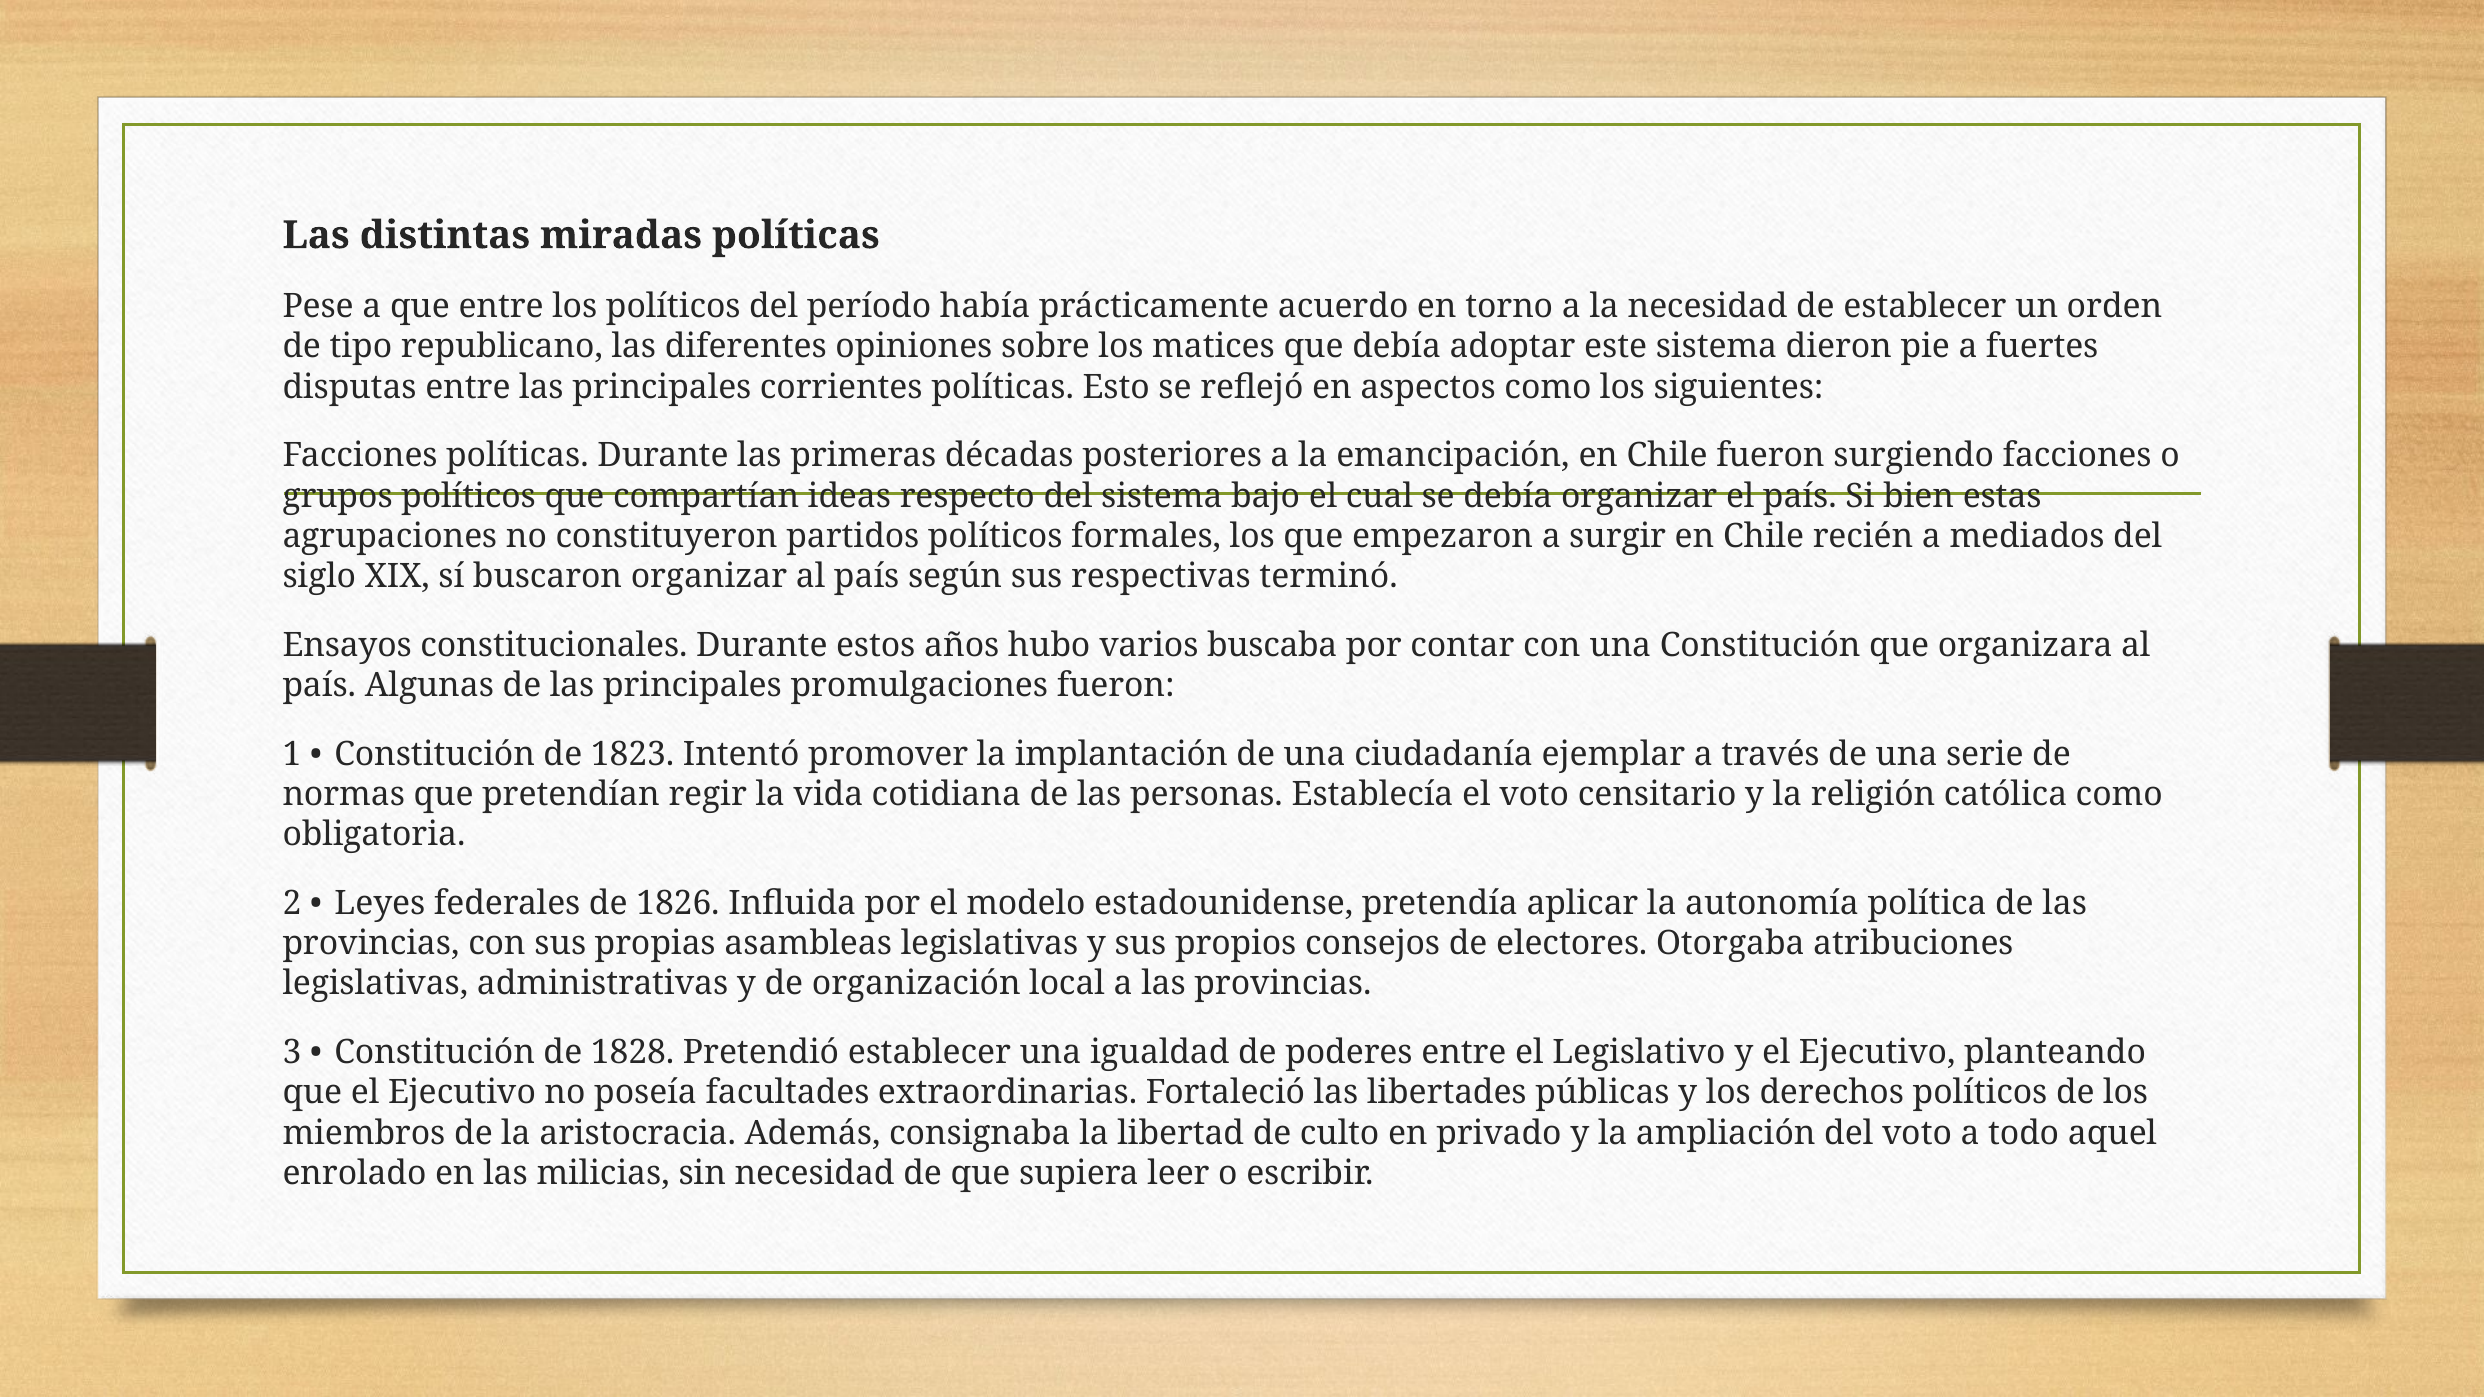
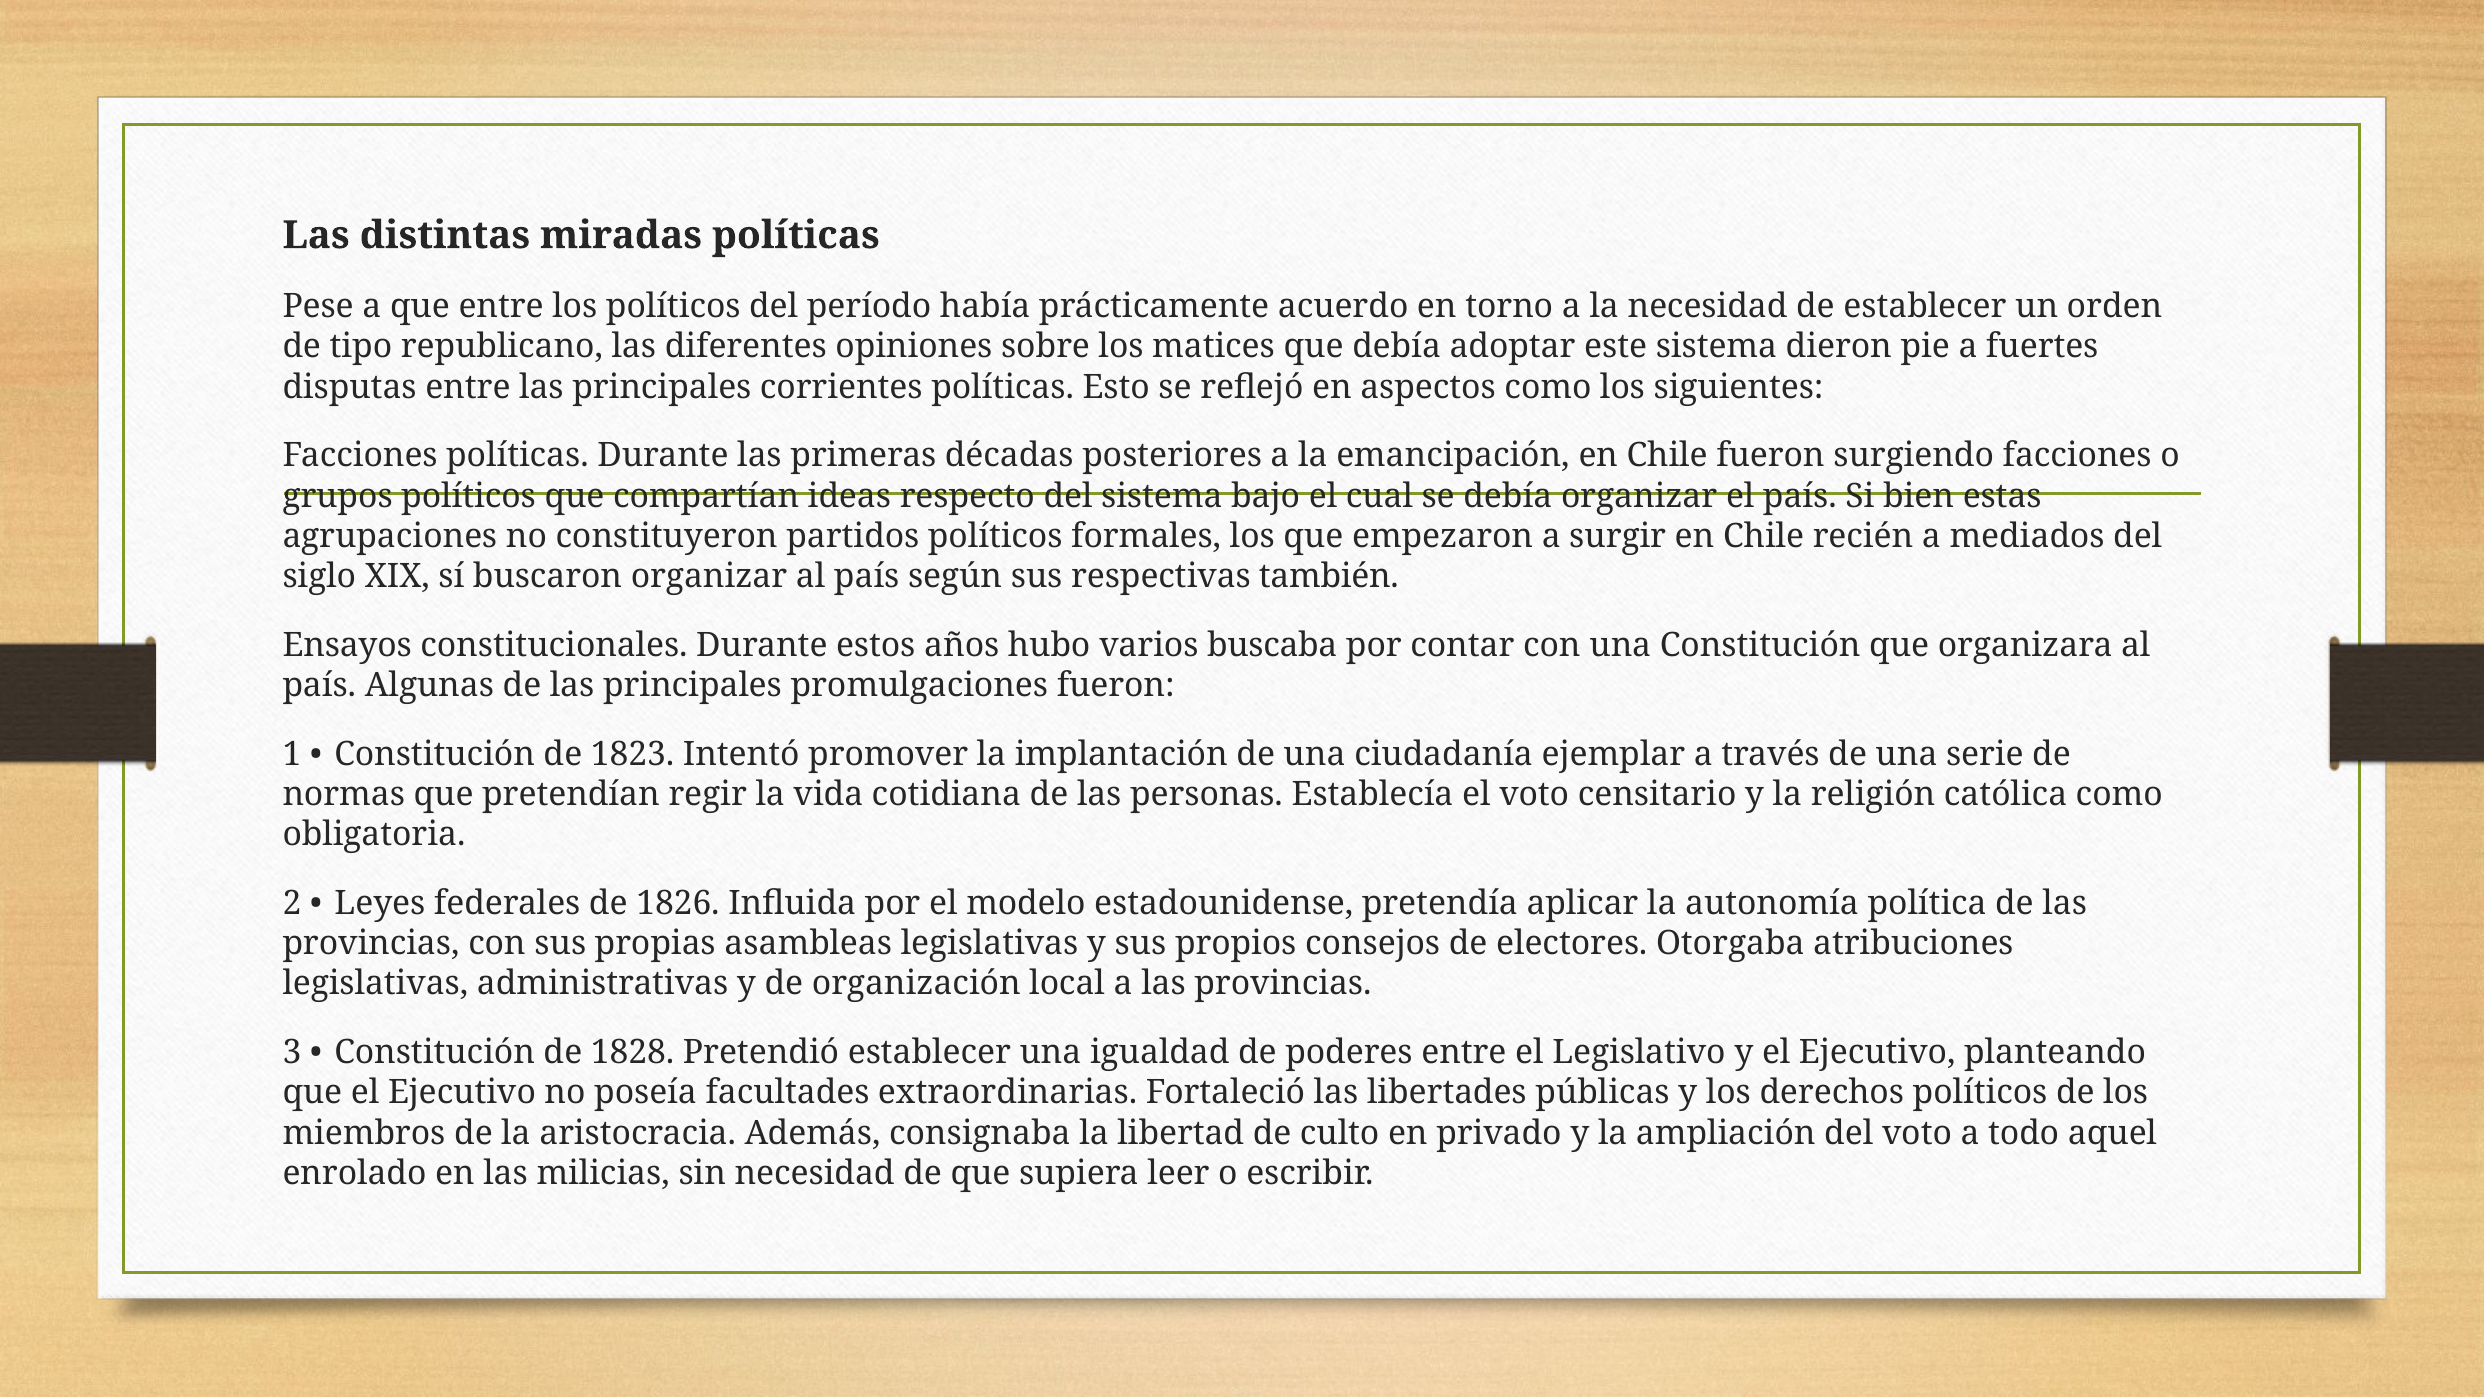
terminó: terminó -> también
